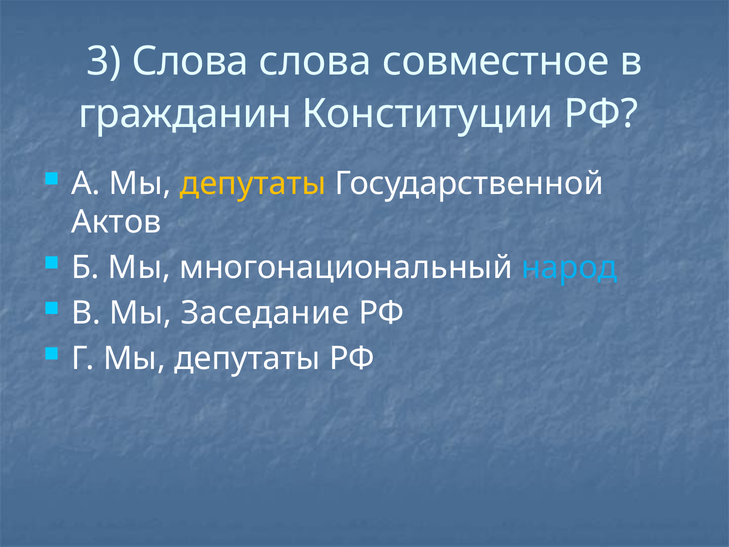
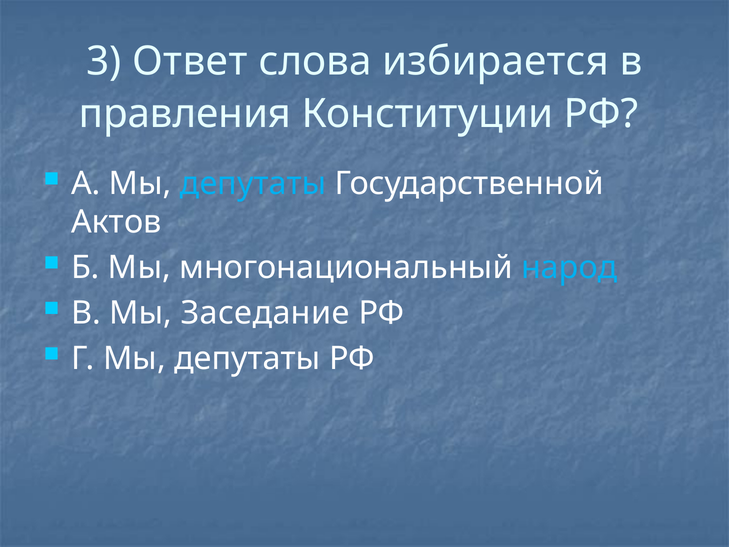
3 Слова: Слова -> Ответ
совместное: совместное -> избирается
гражданин: гражданин -> правления
депутаты at (253, 183) colour: yellow -> light blue
